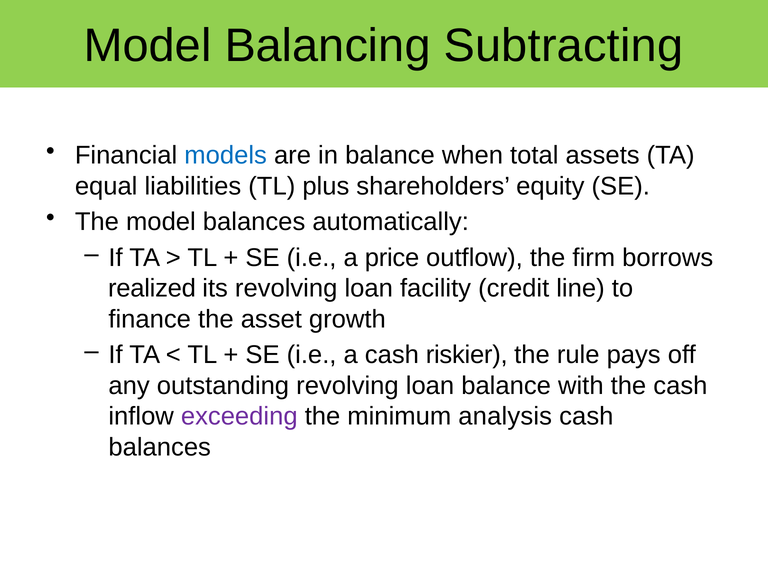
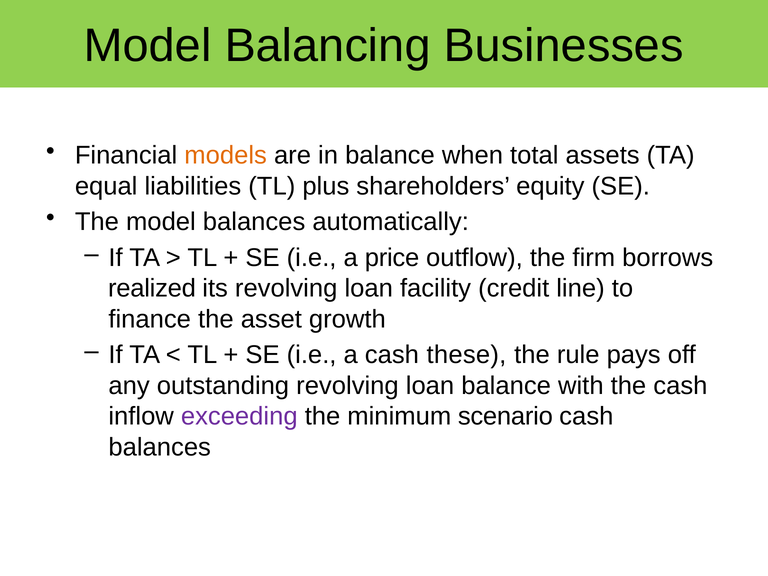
Subtracting: Subtracting -> Businesses
models colour: blue -> orange
riskier: riskier -> these
analysis: analysis -> scenario
